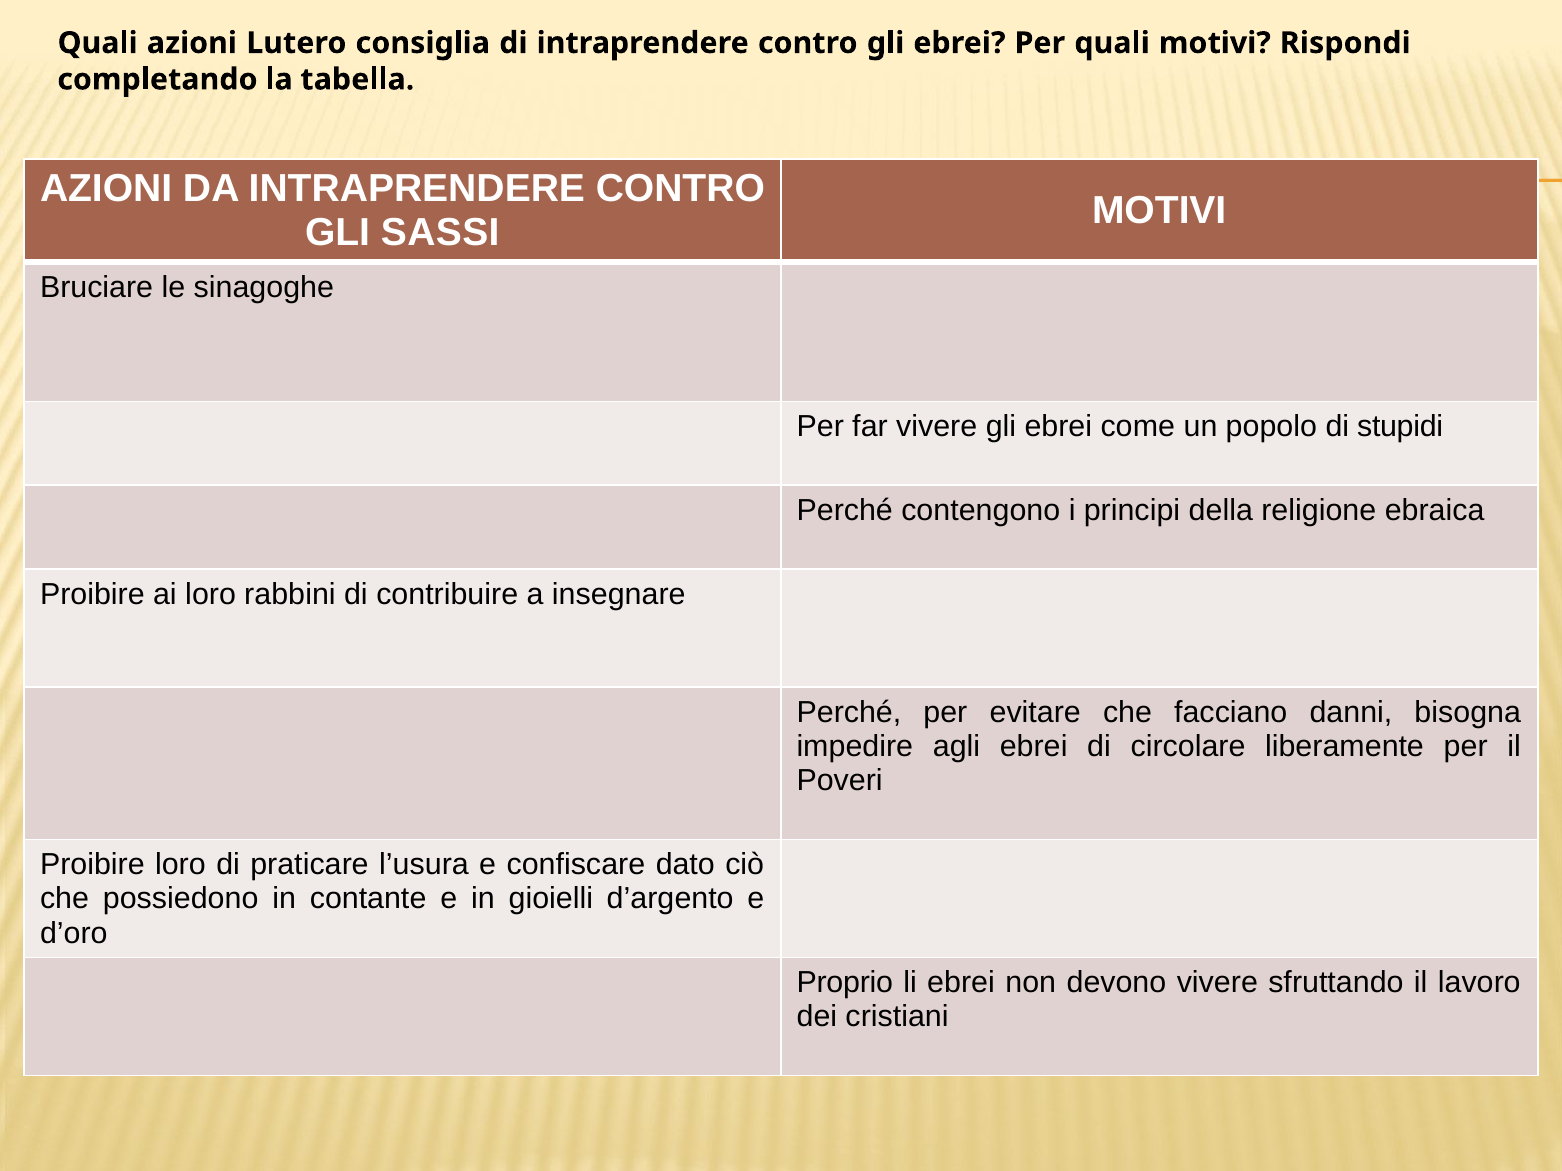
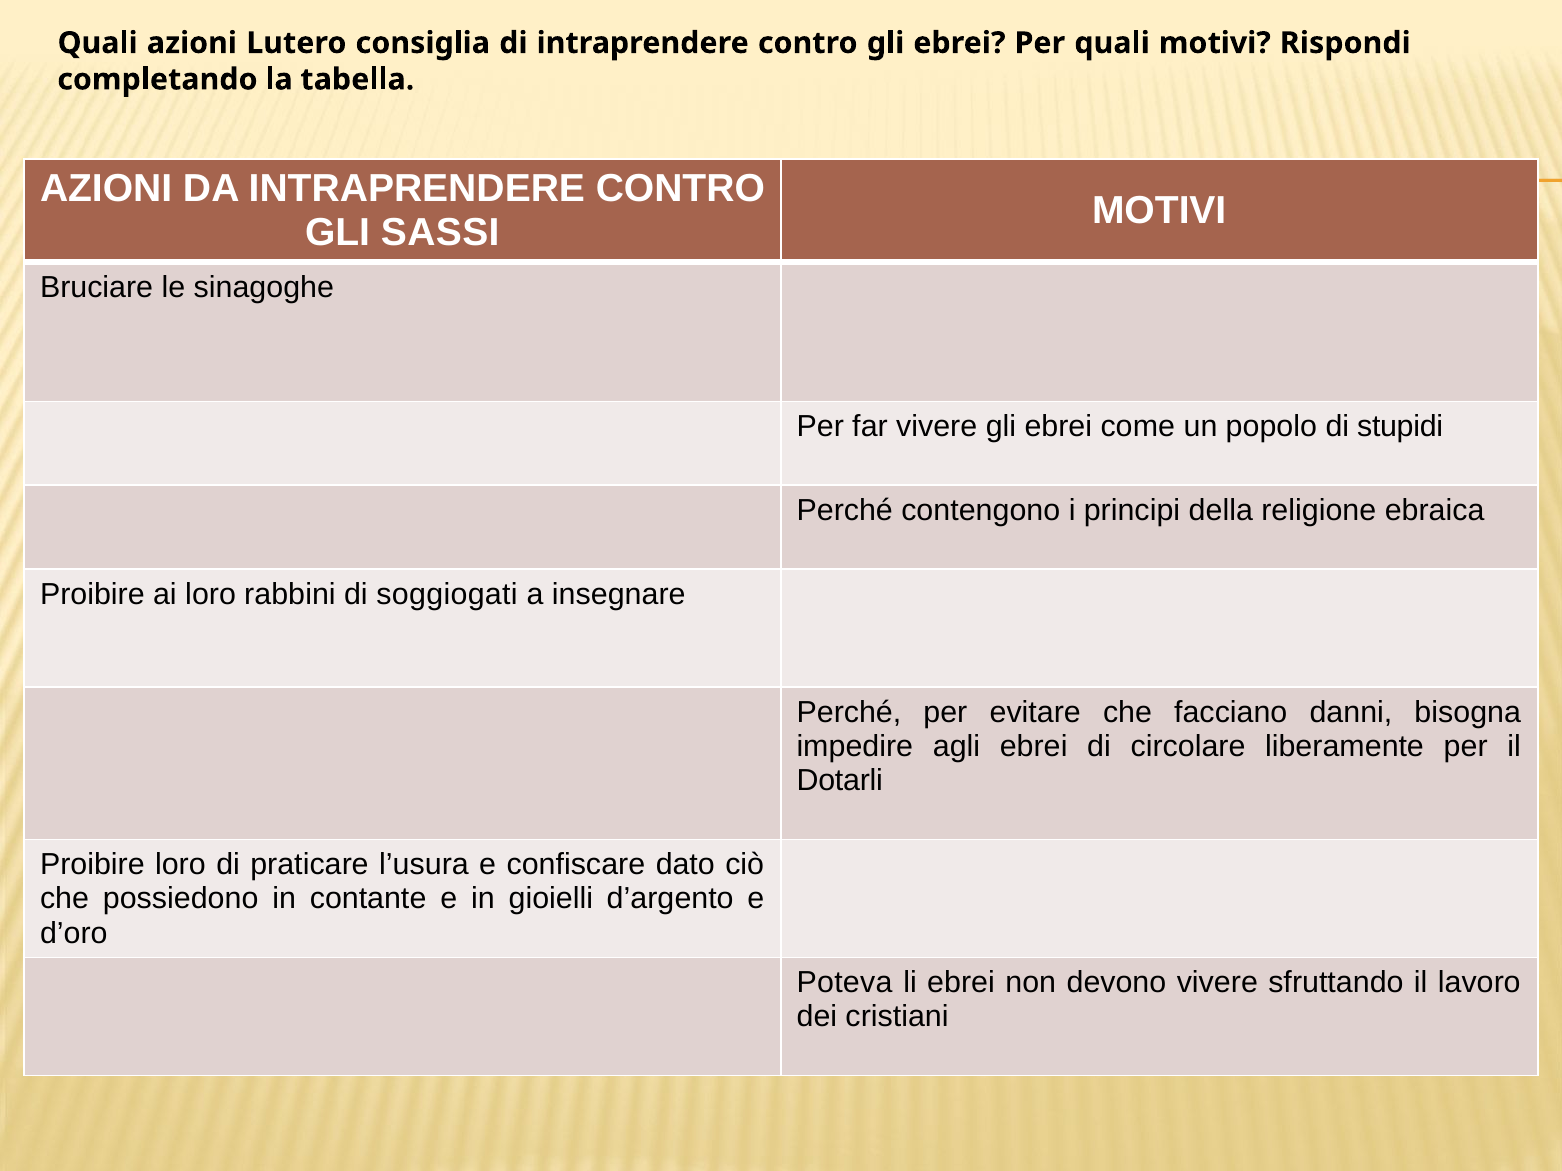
contribuire: contribuire -> soggiogati
Poveri: Poveri -> Dotarli
Proprio: Proprio -> Poteva
